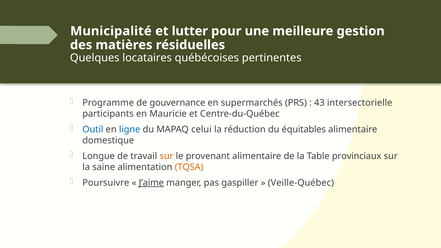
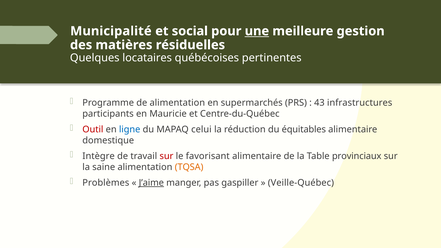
lutter: lutter -> social
une underline: none -> present
de gouvernance: gouvernance -> alimentation
intersectorielle: intersectorielle -> infrastructures
Outil colour: blue -> red
Longue: Longue -> Intègre
sur at (166, 156) colour: orange -> red
provenant: provenant -> favorisant
Poursuivre: Poursuivre -> Problèmes
